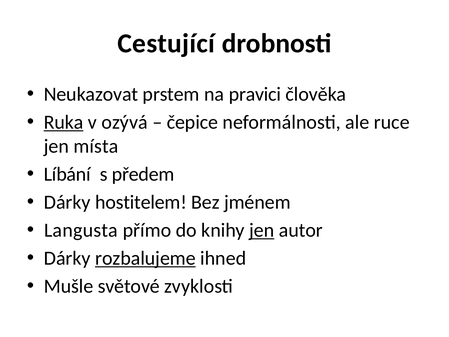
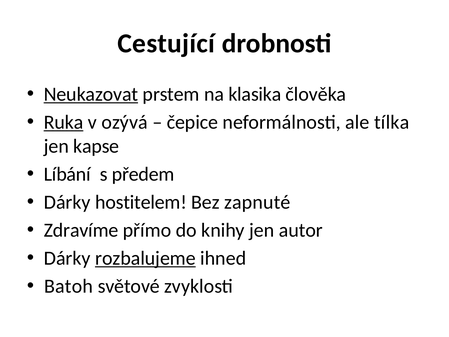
Neukazovat underline: none -> present
pravici: pravici -> klasika
ruce: ruce -> tílka
místa: místa -> kapse
jménem: jménem -> zapnuté
Langusta: Langusta -> Zdravíme
jen at (262, 230) underline: present -> none
Mušle: Mušle -> Batoh
